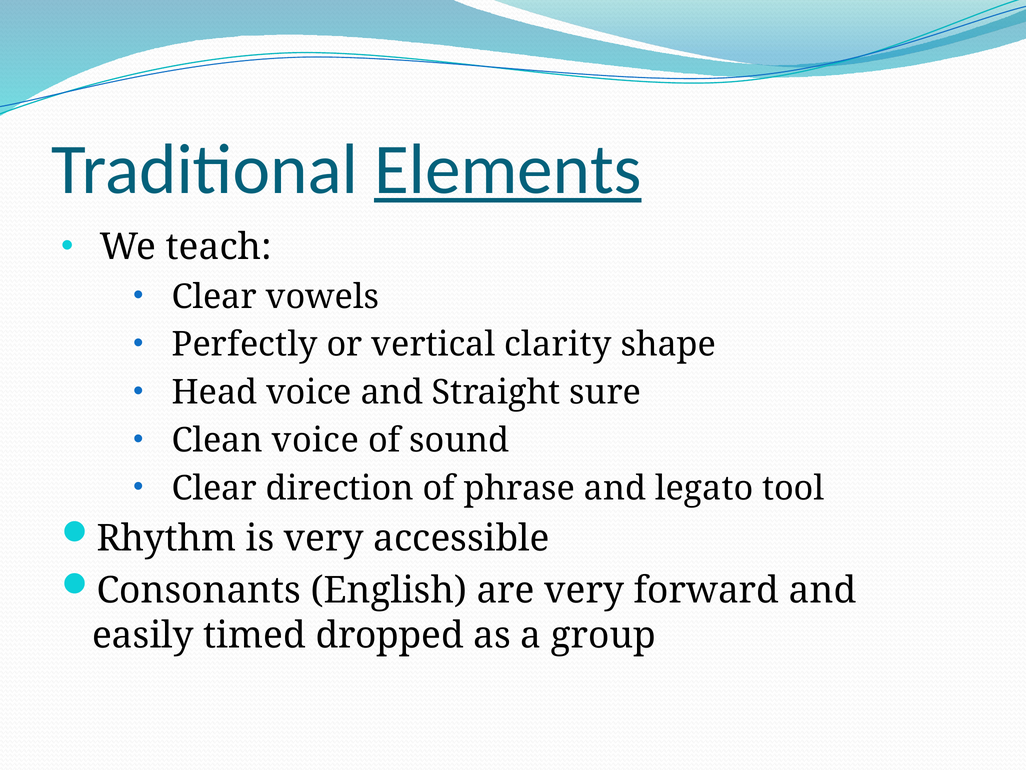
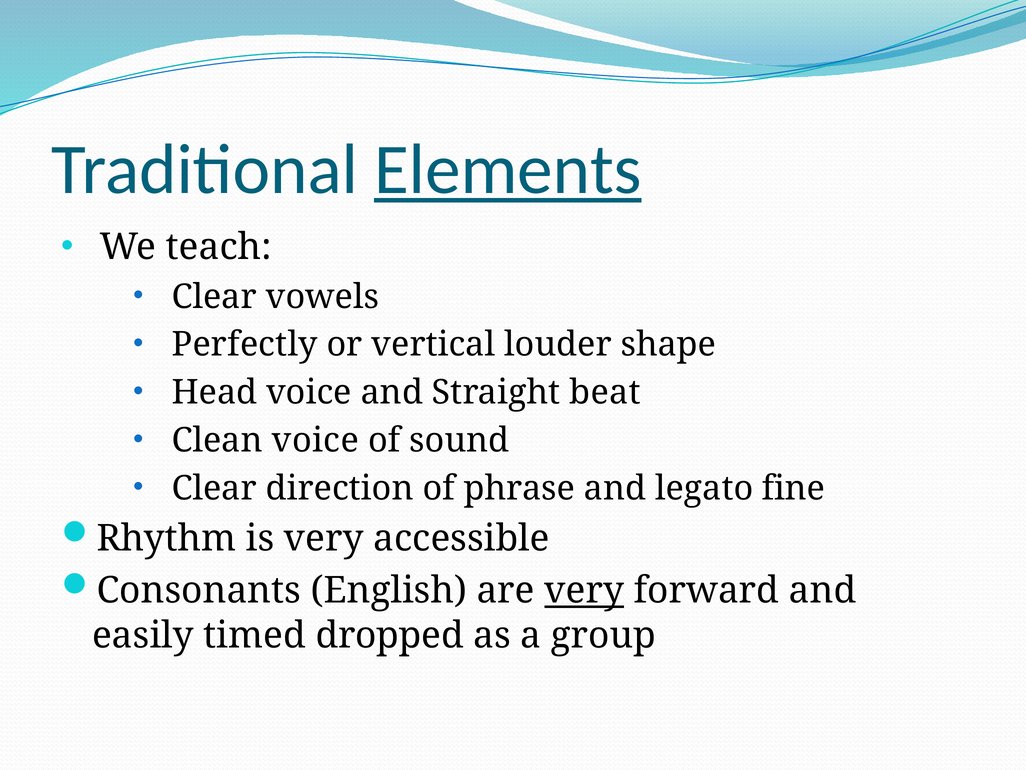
clarity: clarity -> louder
sure: sure -> beat
tool: tool -> fine
very at (584, 590) underline: none -> present
